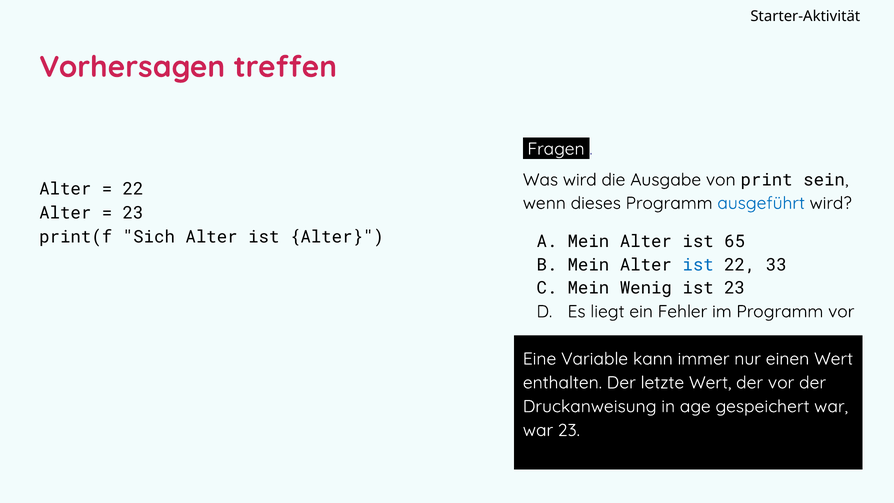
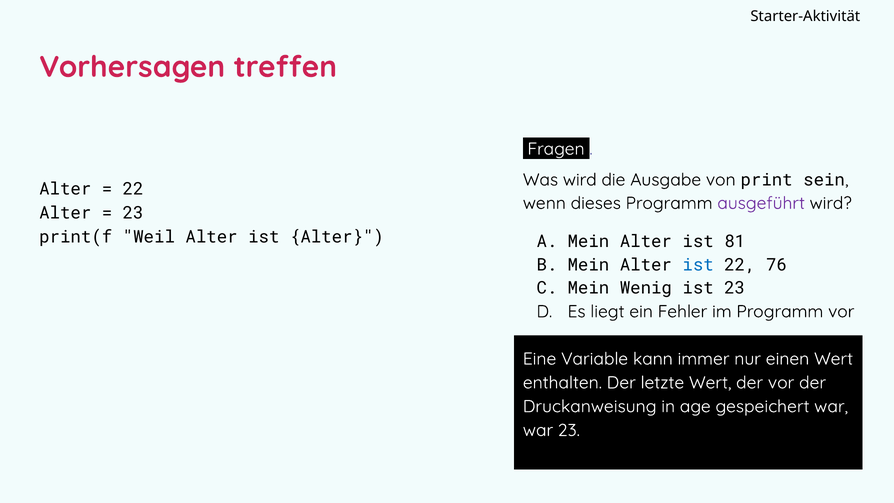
ausgeführt colour: blue -> purple
Sich: Sich -> Weil
65: 65 -> 81
33: 33 -> 76
